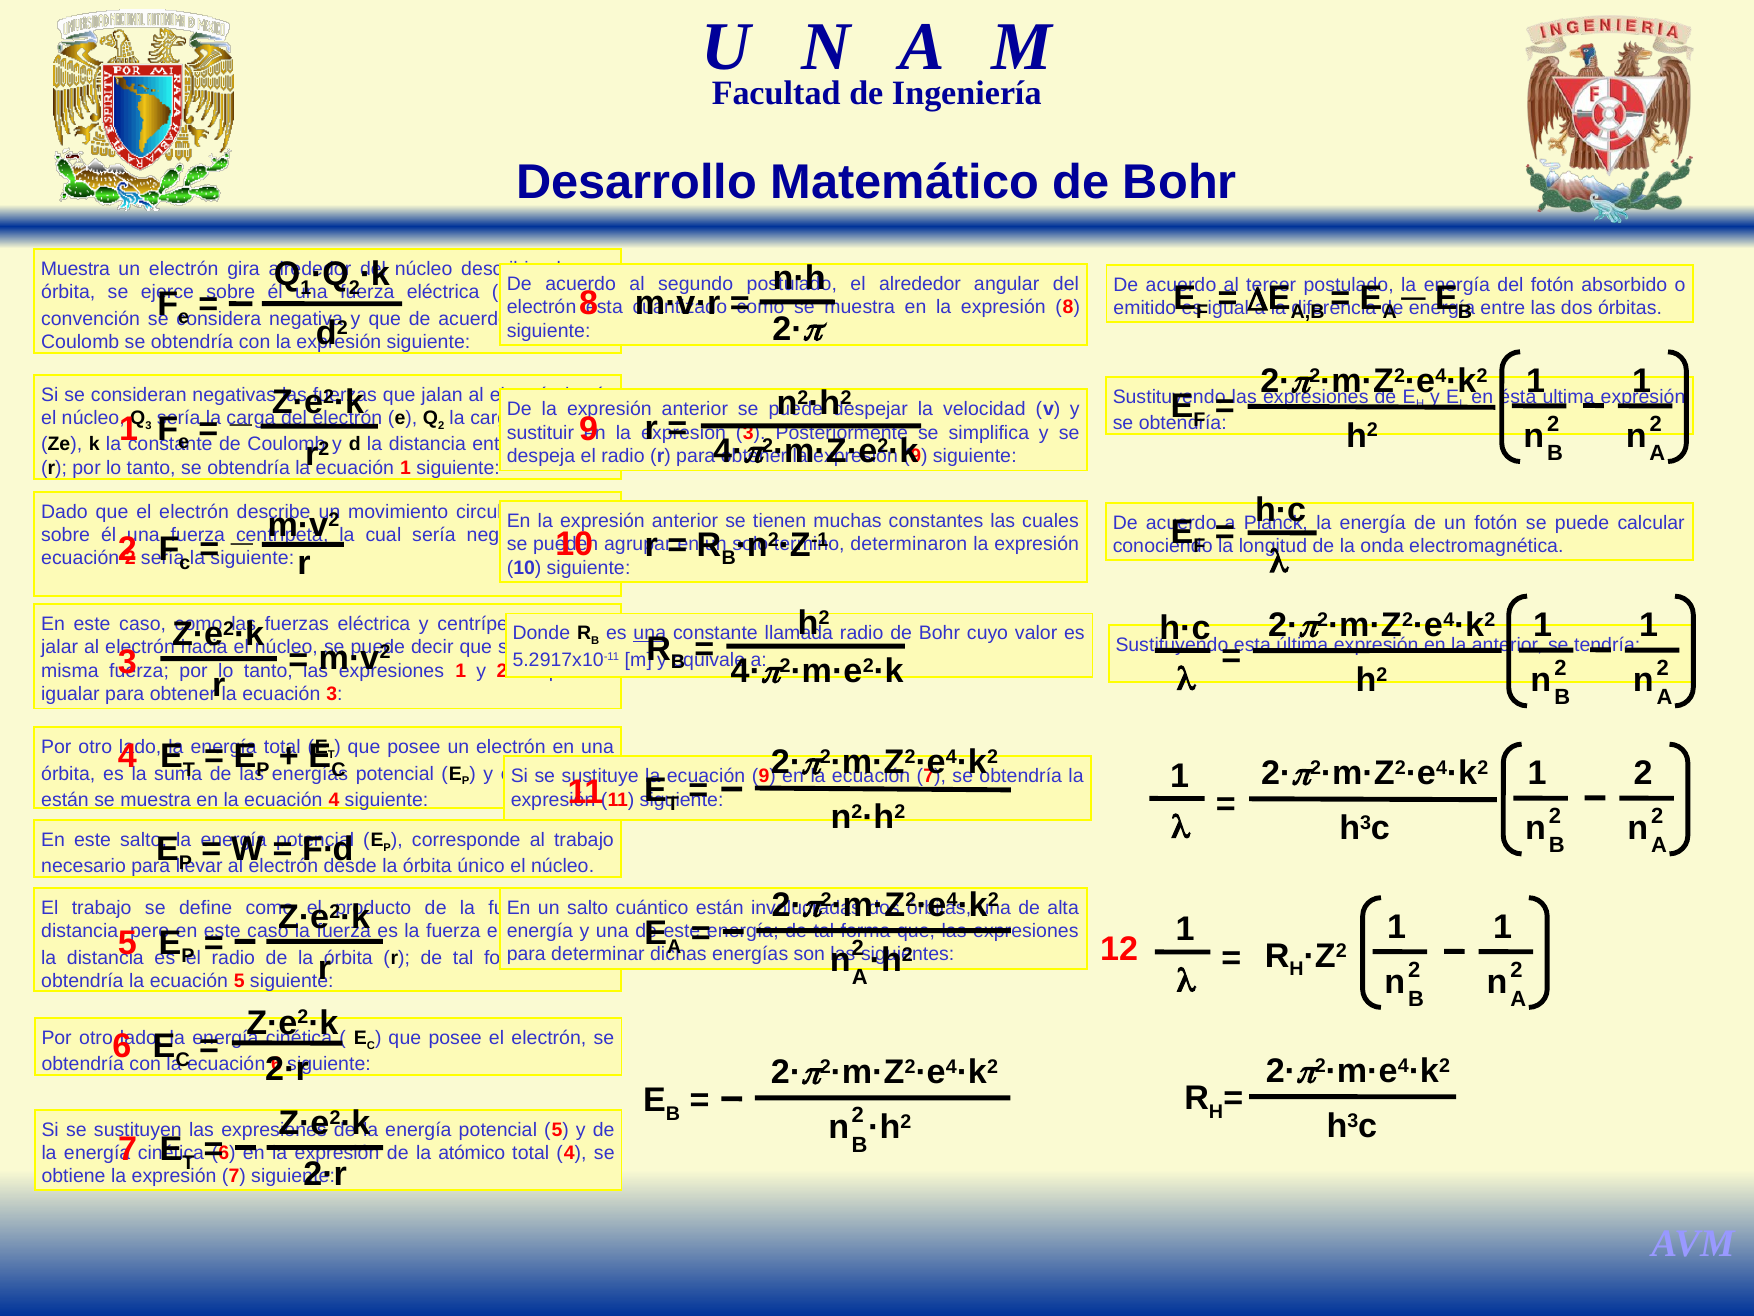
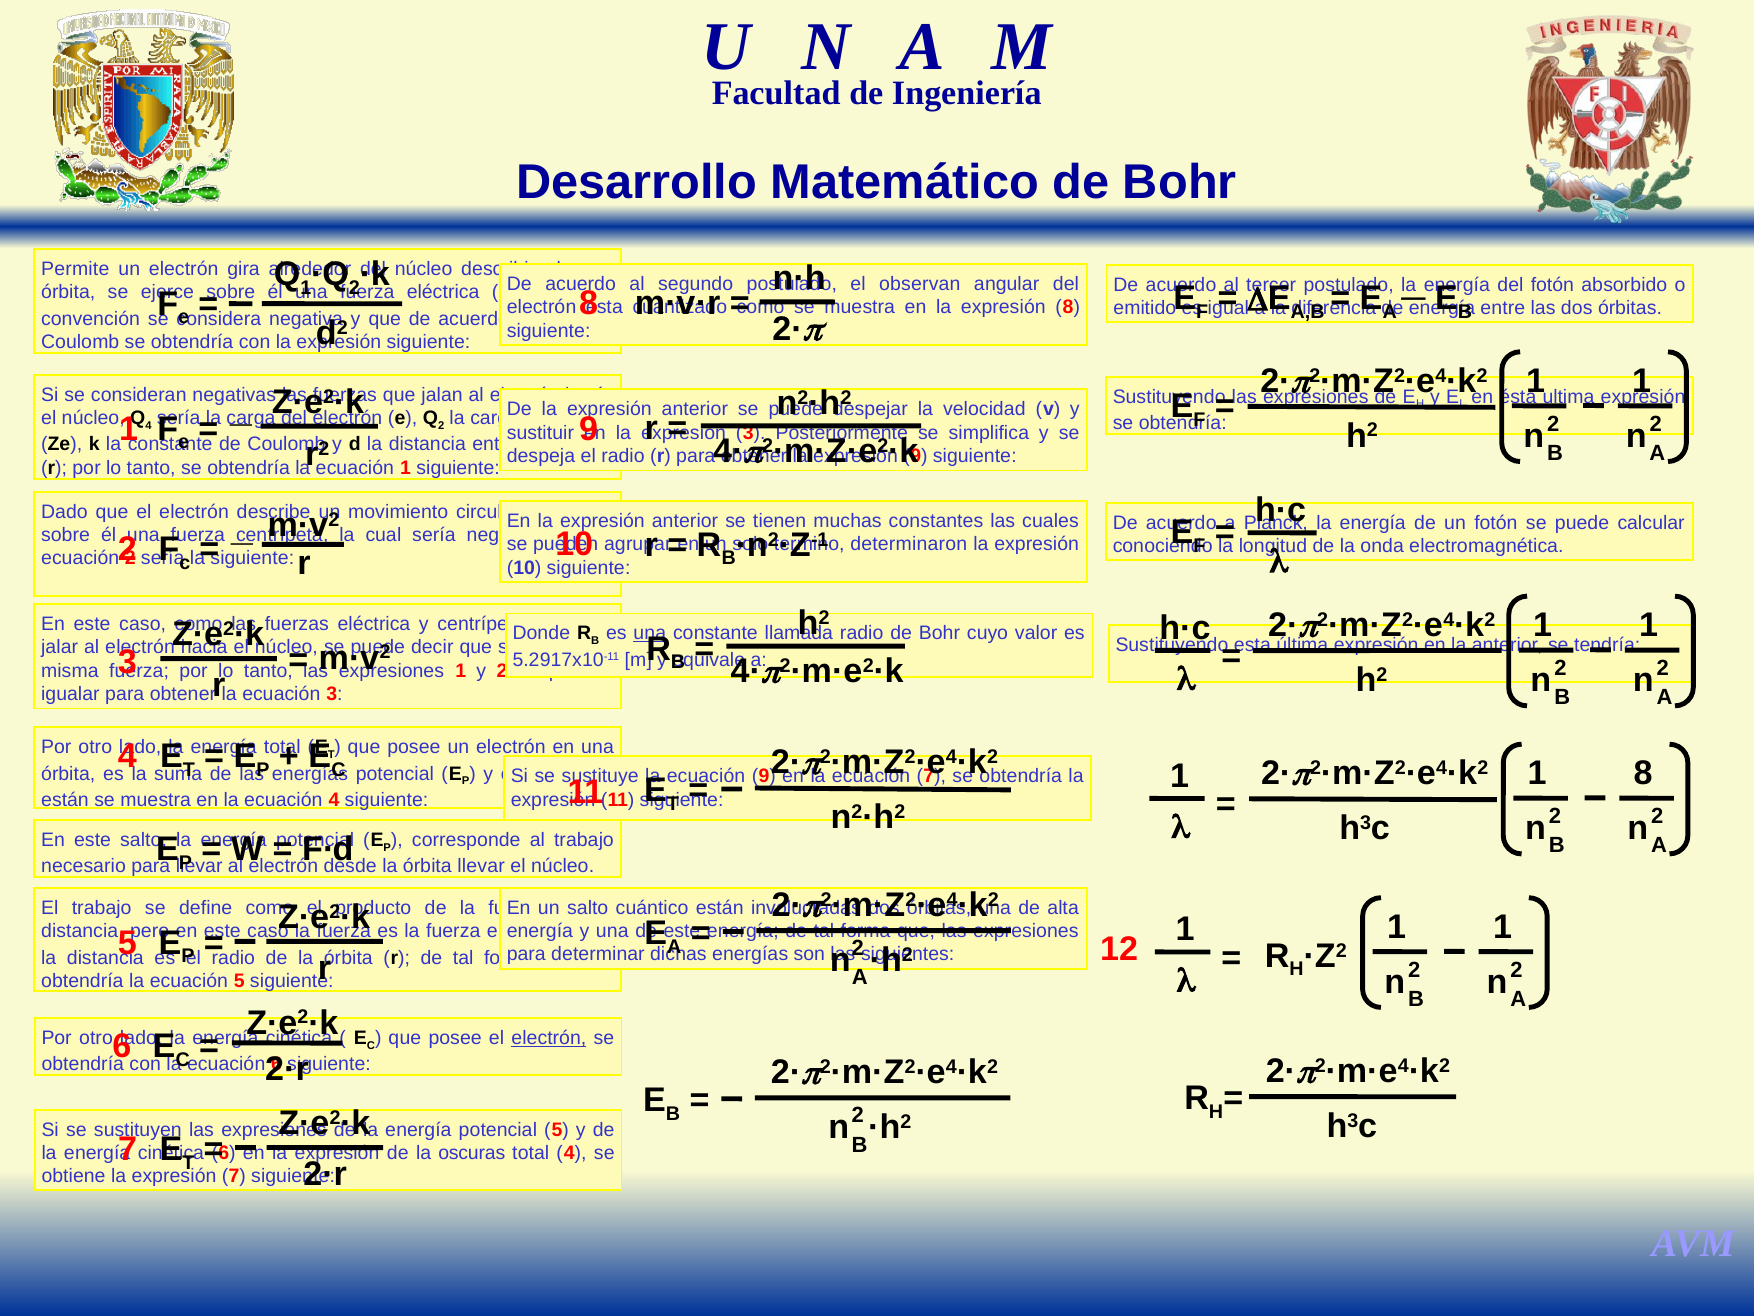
Muestra at (75, 269): Muestra -> Permite
el alrededor: alrededor -> observan
3 at (149, 425): 3 -> 4
1 2: 2 -> 8
órbita único: único -> llevar
electrón at (549, 1037) underline: none -> present
atómico: atómico -> oscuras
